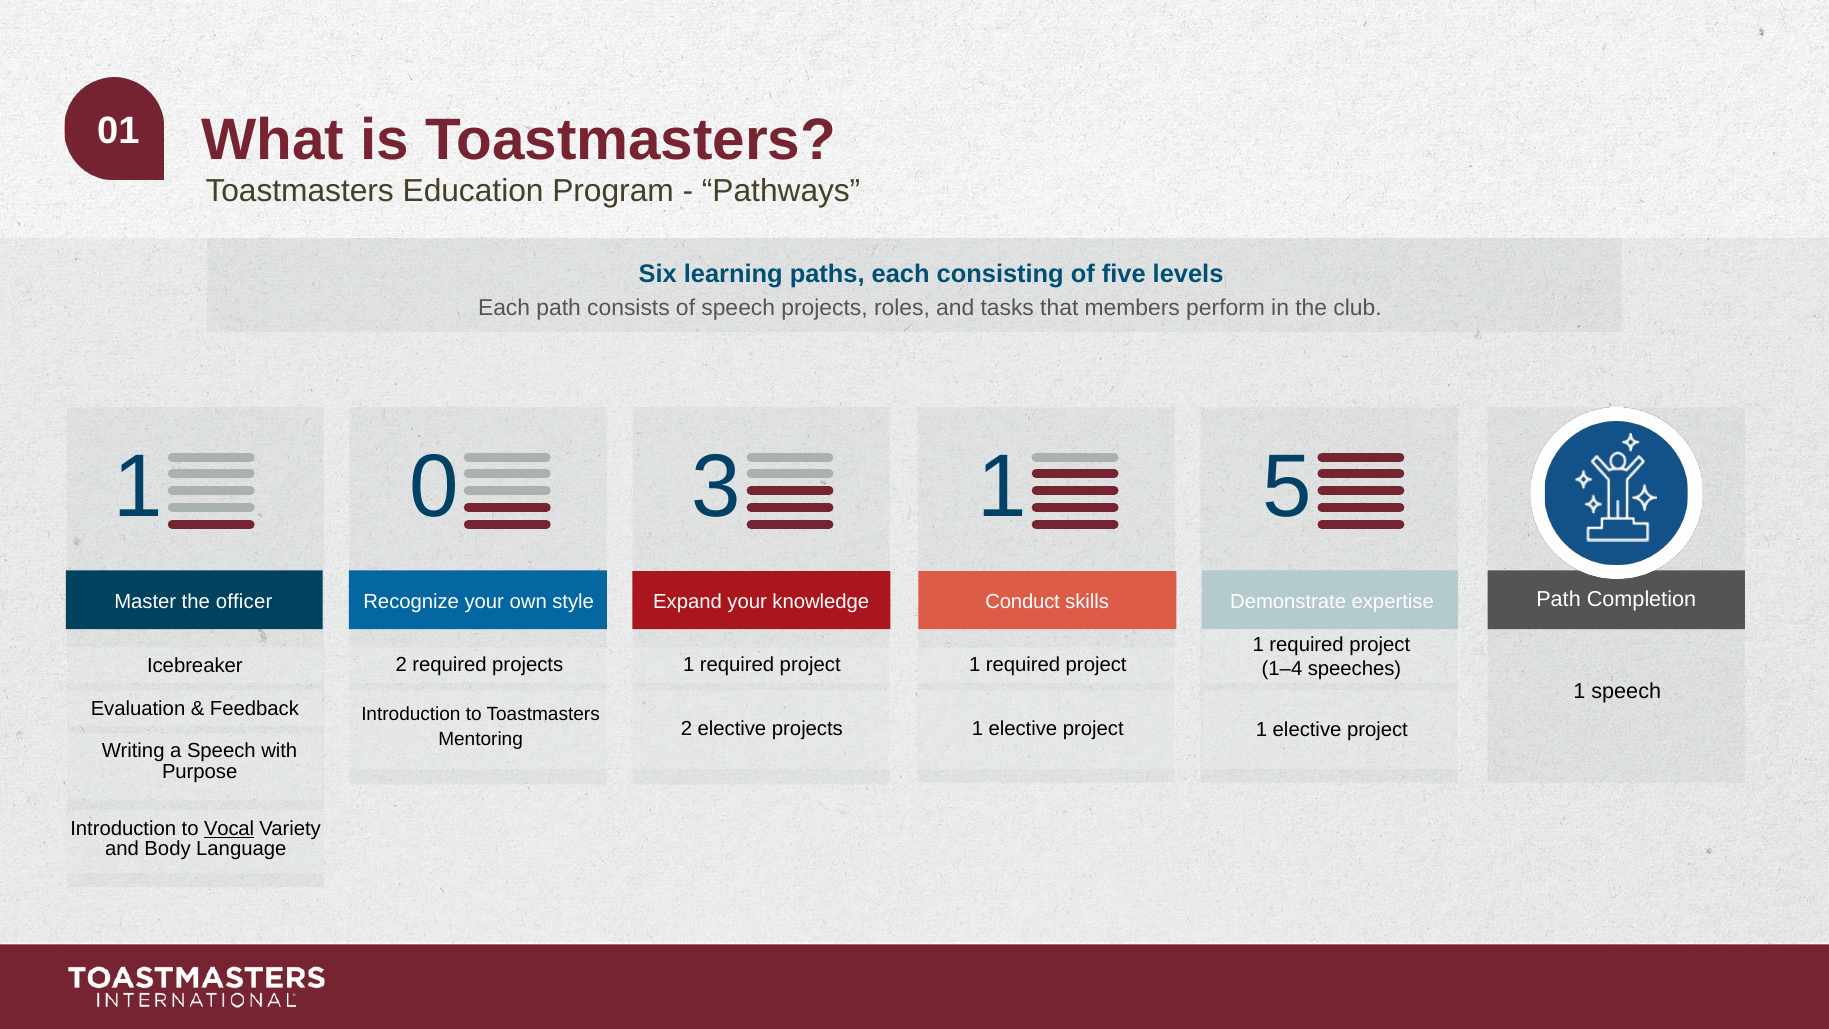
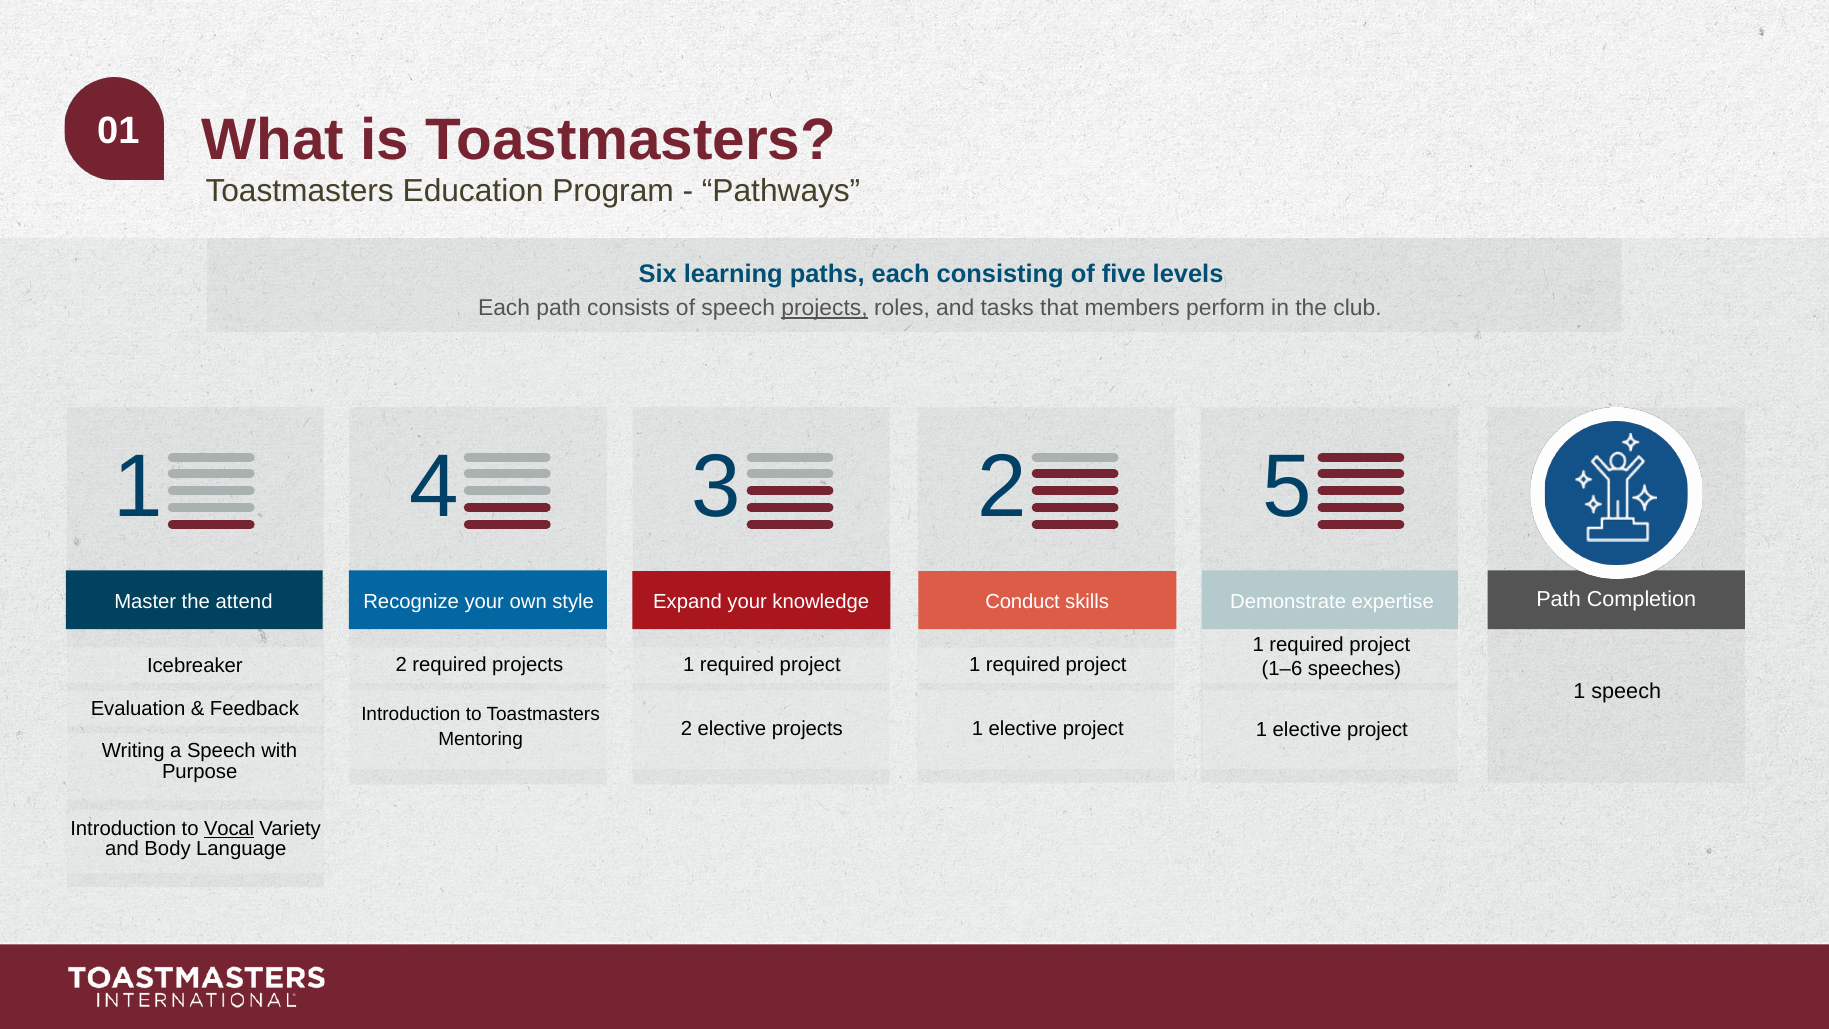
projects at (825, 308) underline: none -> present
0: 0 -> 4
3 1: 1 -> 2
officer: officer -> attend
1–4: 1–4 -> 1–6
